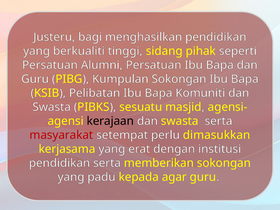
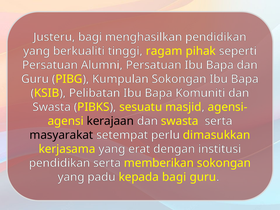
sidang: sidang -> ragam
masyarakat colour: red -> black
kepada agar: agar -> bagi
